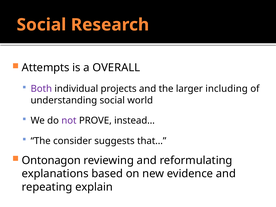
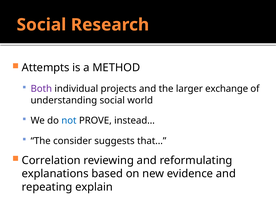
OVERALL: OVERALL -> METHOD
including: including -> exchange
not colour: purple -> blue
Ontonagon: Ontonagon -> Correlation
